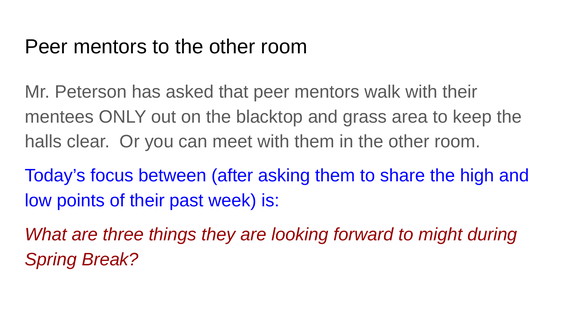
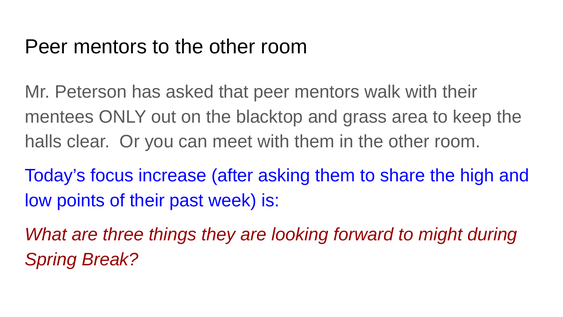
between: between -> increase
